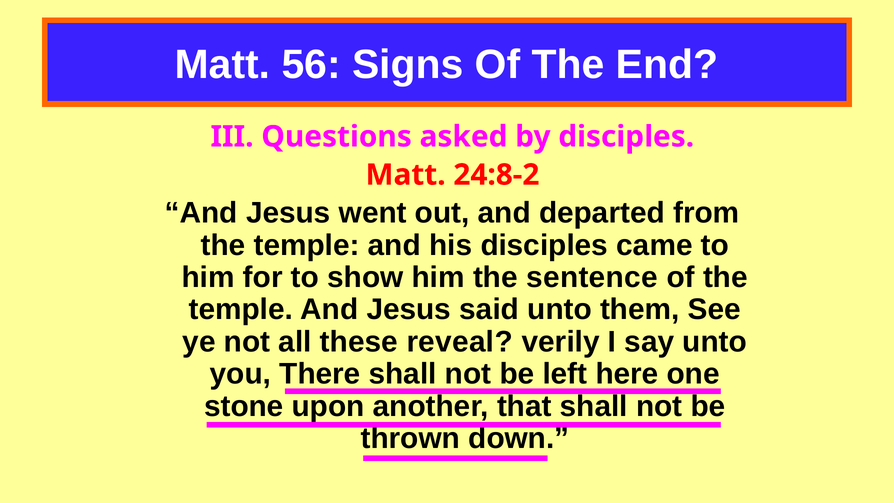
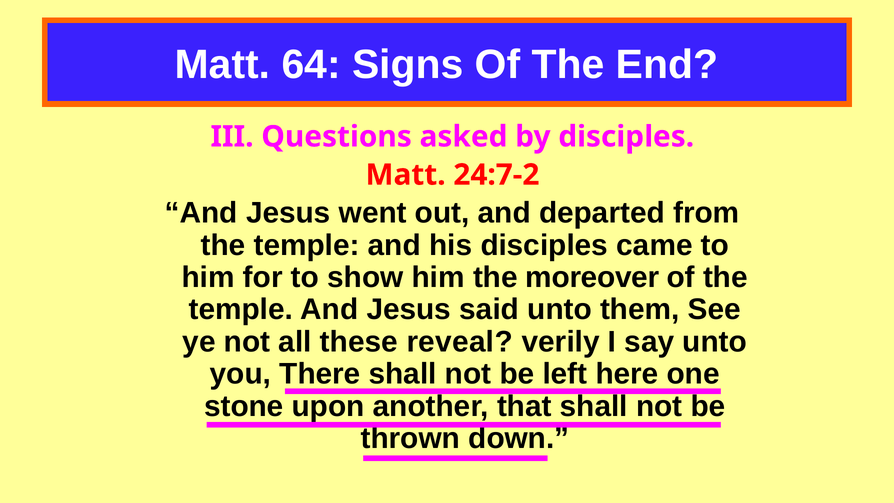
56: 56 -> 64
24:8-2: 24:8-2 -> 24:7-2
sentence: sentence -> moreover
